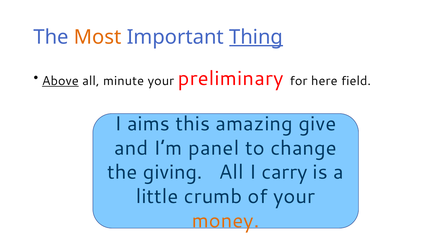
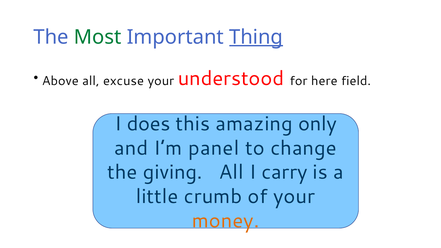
Most colour: orange -> green
Above underline: present -> none
minute: minute -> excuse
preliminary: preliminary -> understood
aims: aims -> does
give: give -> only
